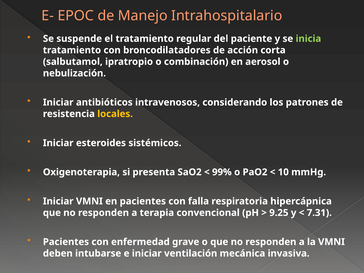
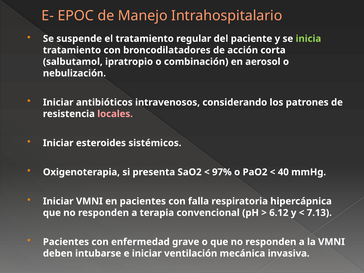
locales colour: yellow -> pink
99%: 99% -> 97%
10: 10 -> 40
9.25: 9.25 -> 6.12
7.31: 7.31 -> 7.13
